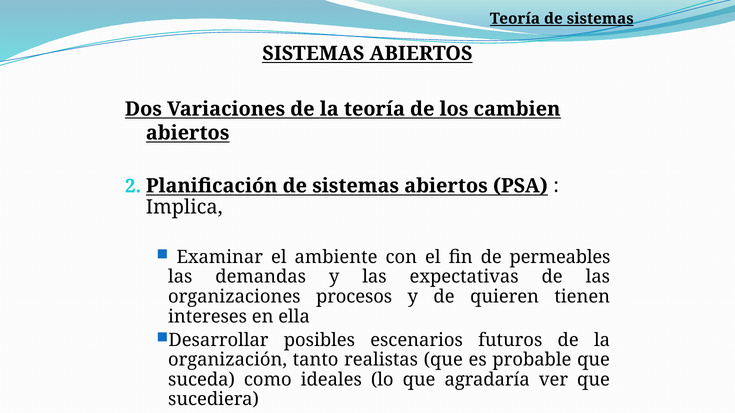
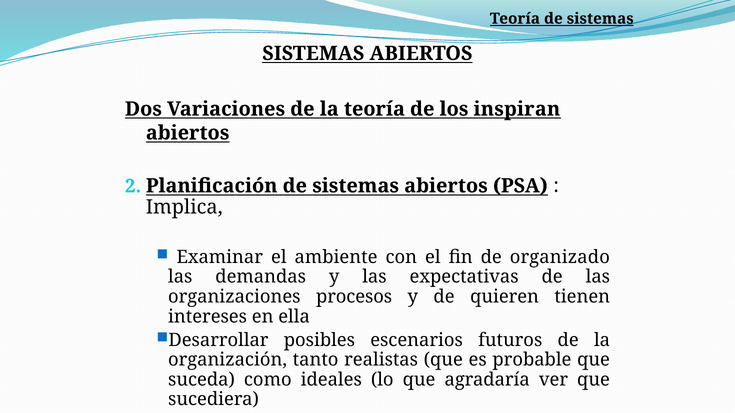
cambien: cambien -> inspiran
permeables: permeables -> organizado
